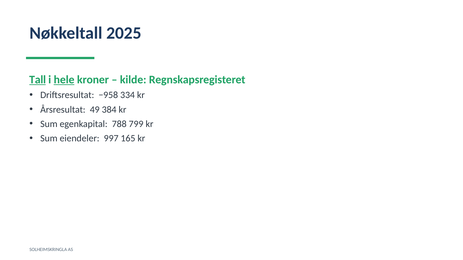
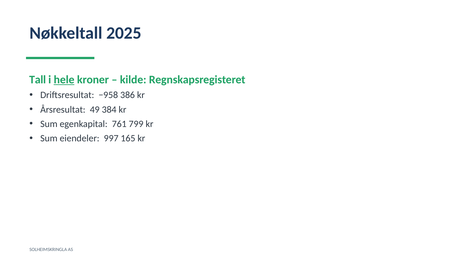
Tall underline: present -> none
334: 334 -> 386
788: 788 -> 761
